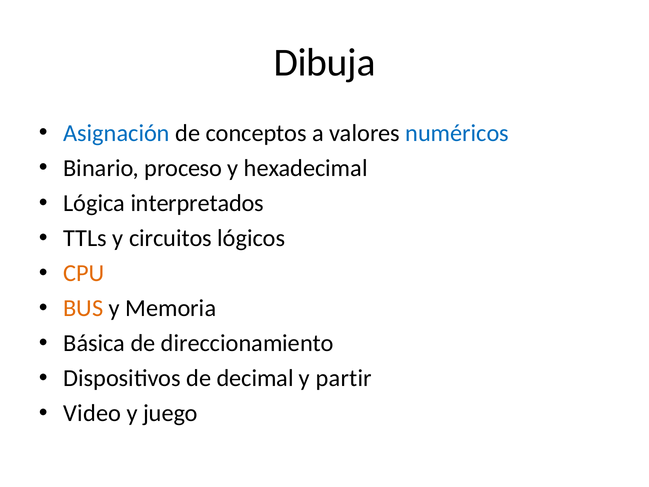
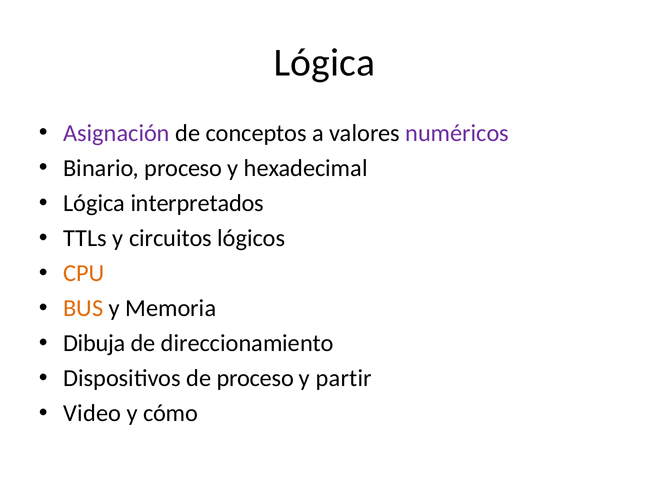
Dibuja at (325, 63): Dibuja -> Lógica
Asignación colour: blue -> purple
numéricos colour: blue -> purple
Básica: Básica -> Dibuja
de decimal: decimal -> proceso
juego: juego -> cómo
